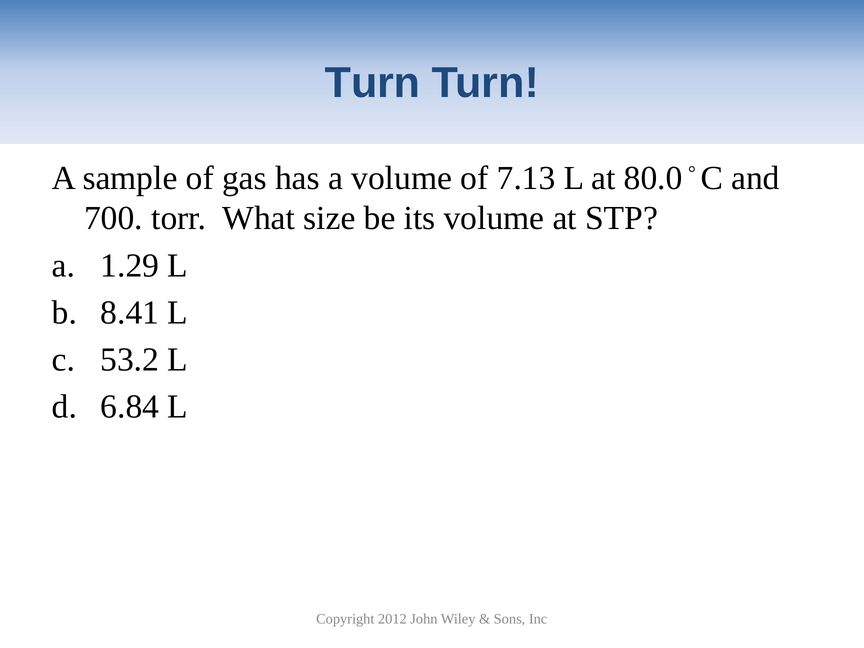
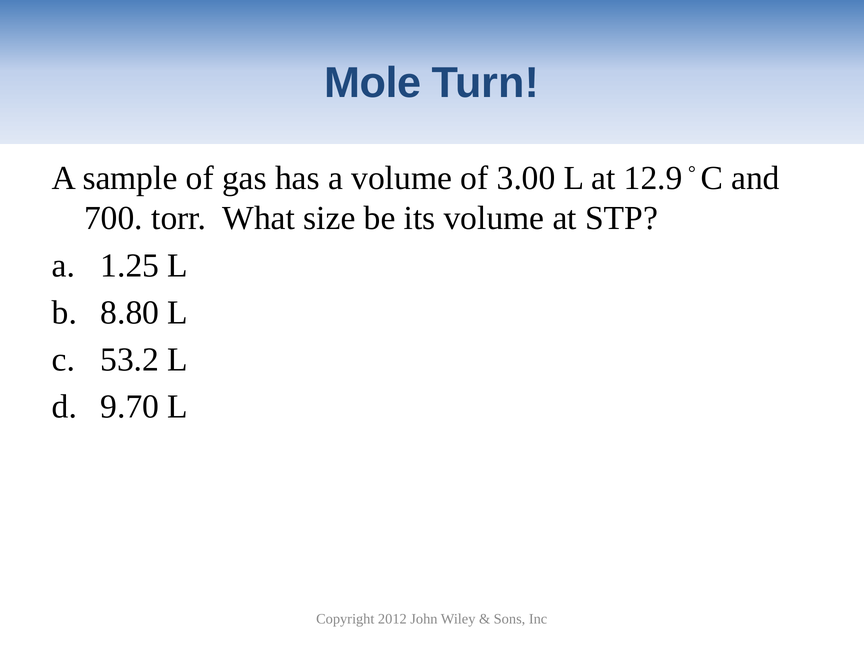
Turn at (372, 83): Turn -> Mole
7.13: 7.13 -> 3.00
80.0: 80.0 -> 12.9
1.29: 1.29 -> 1.25
8.41: 8.41 -> 8.80
6.84: 6.84 -> 9.70
